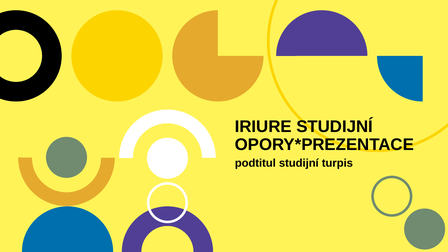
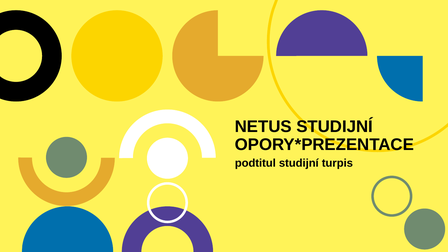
IRIURE: IRIURE -> NETUS
